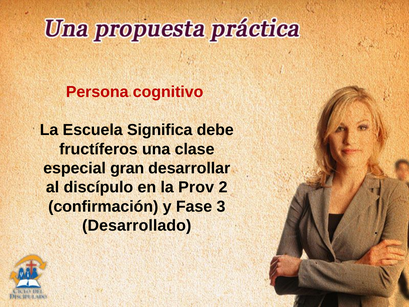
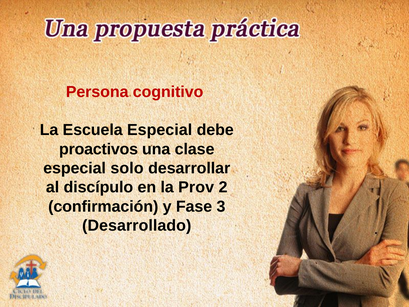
Escuela Significa: Significa -> Especial
fructíferos: fructíferos -> proactivos
gran: gran -> solo
